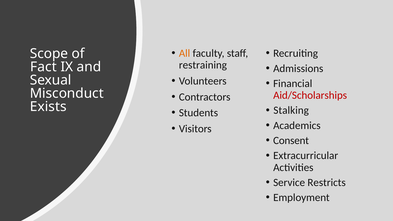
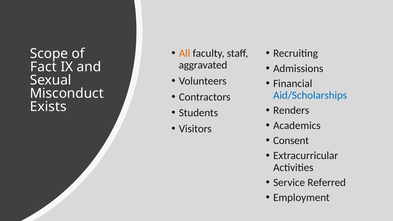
restraining: restraining -> aggravated
Aid/Scholarships colour: red -> blue
Stalking: Stalking -> Renders
Restricts: Restricts -> Referred
